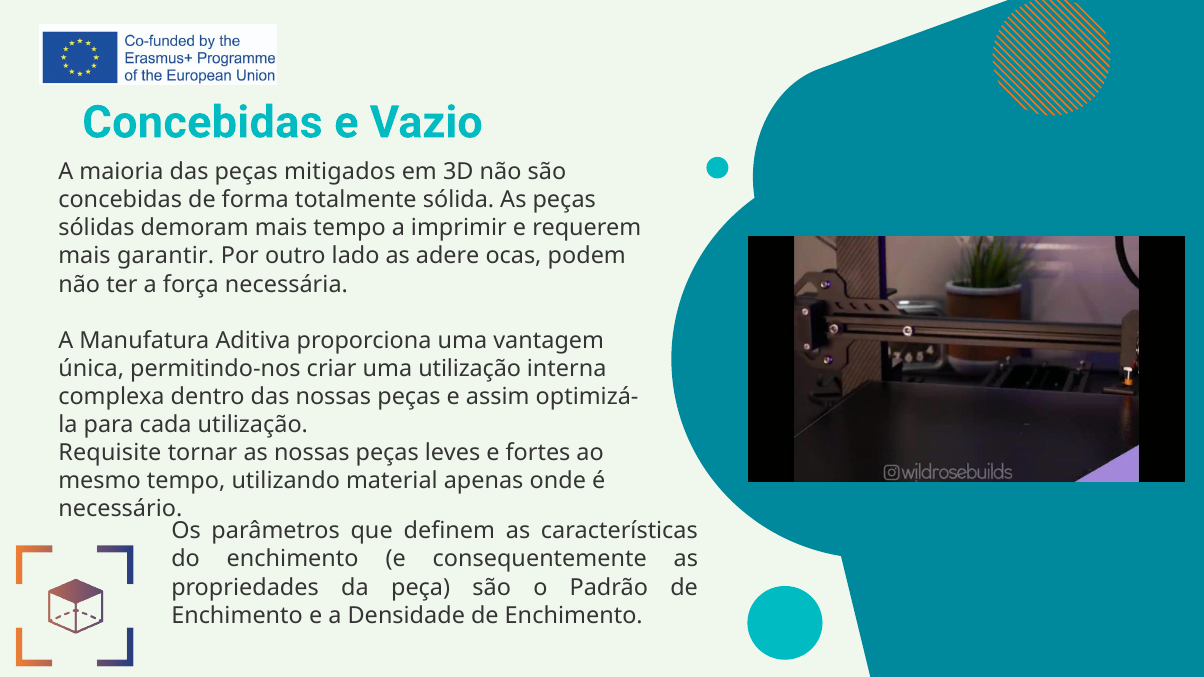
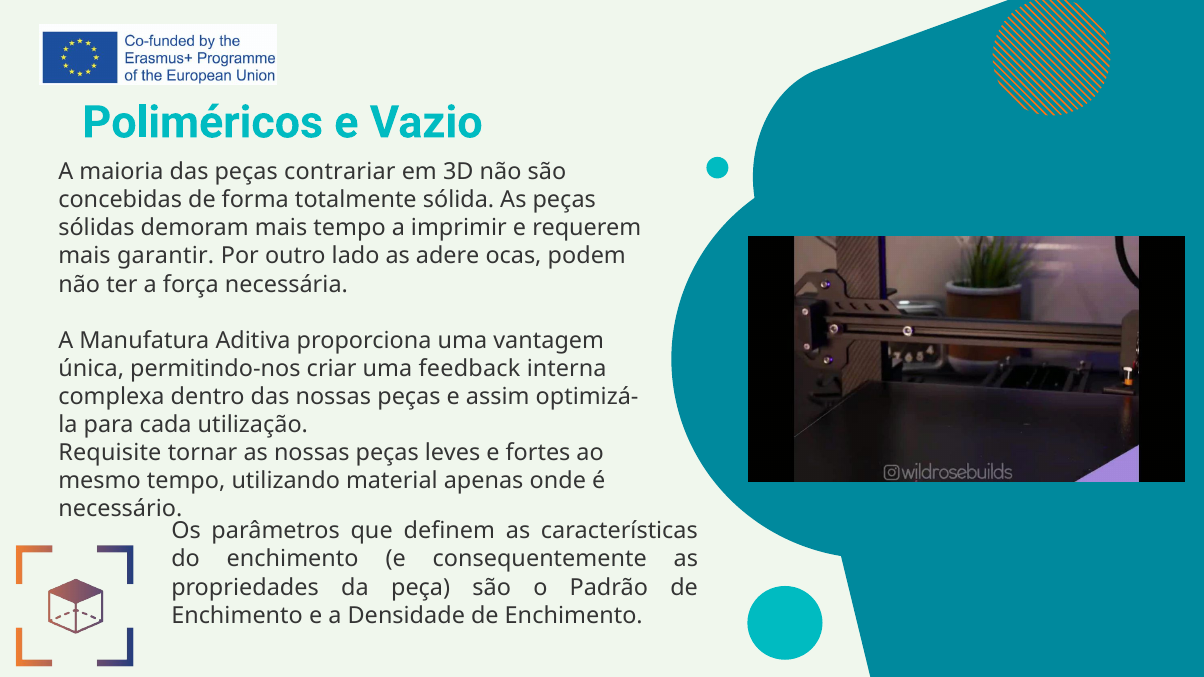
Concebidas at (203, 123): Concebidas -> Poliméricos
mitigados: mitigados -> contrariar
uma utilização: utilização -> feedback
